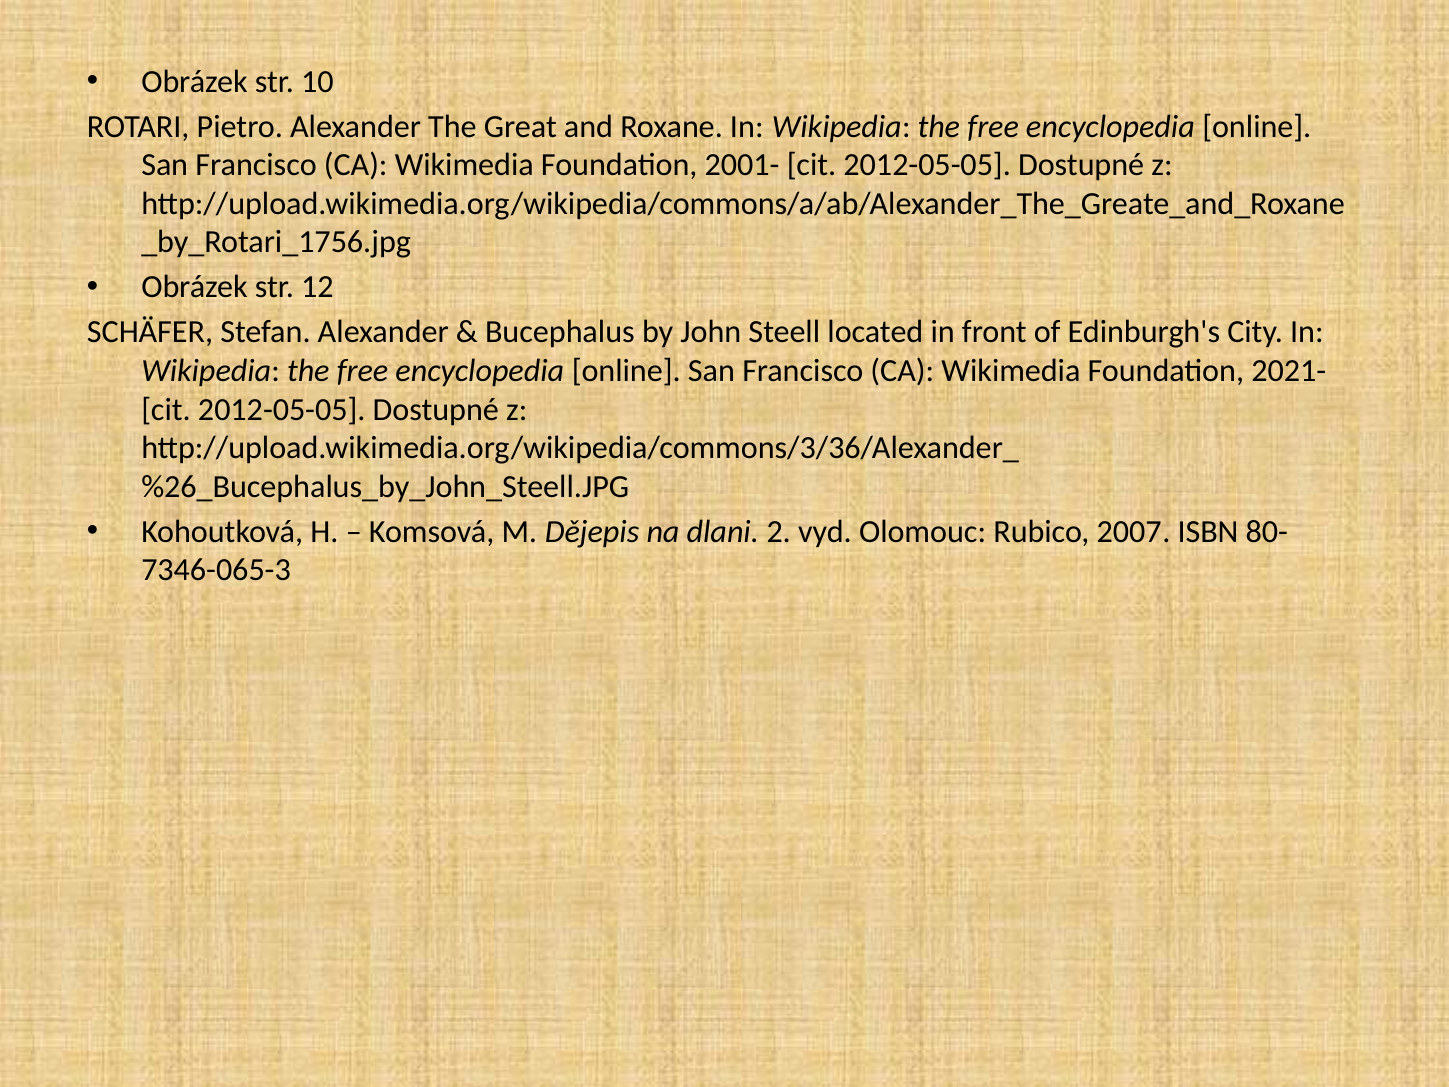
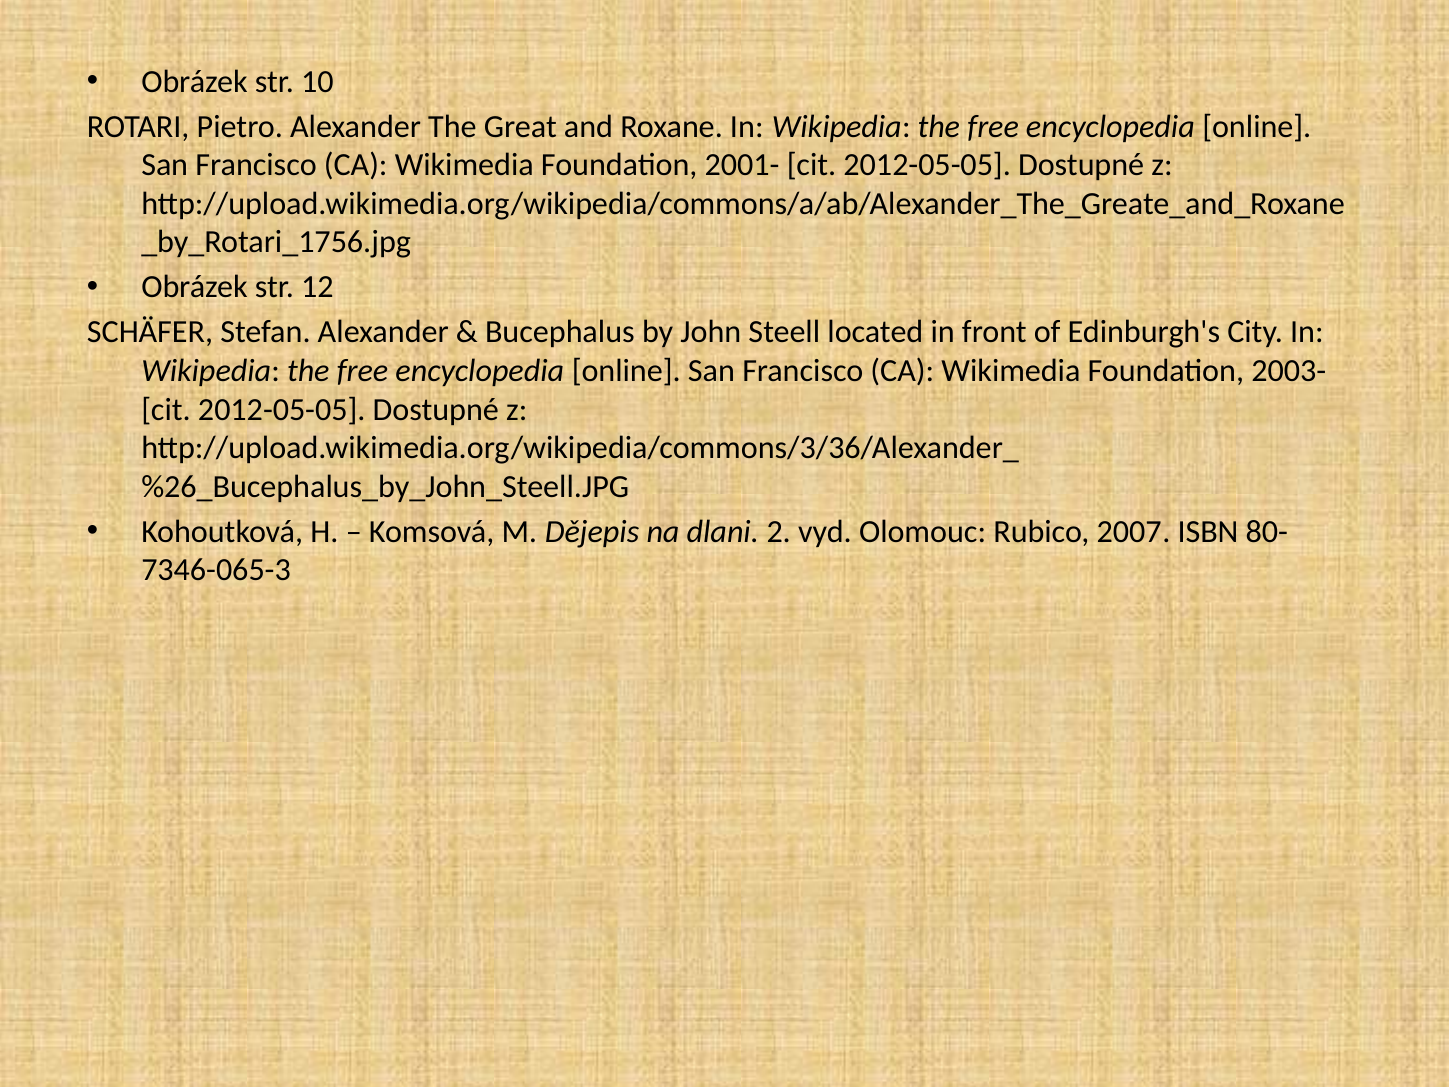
2021-: 2021- -> 2003-
